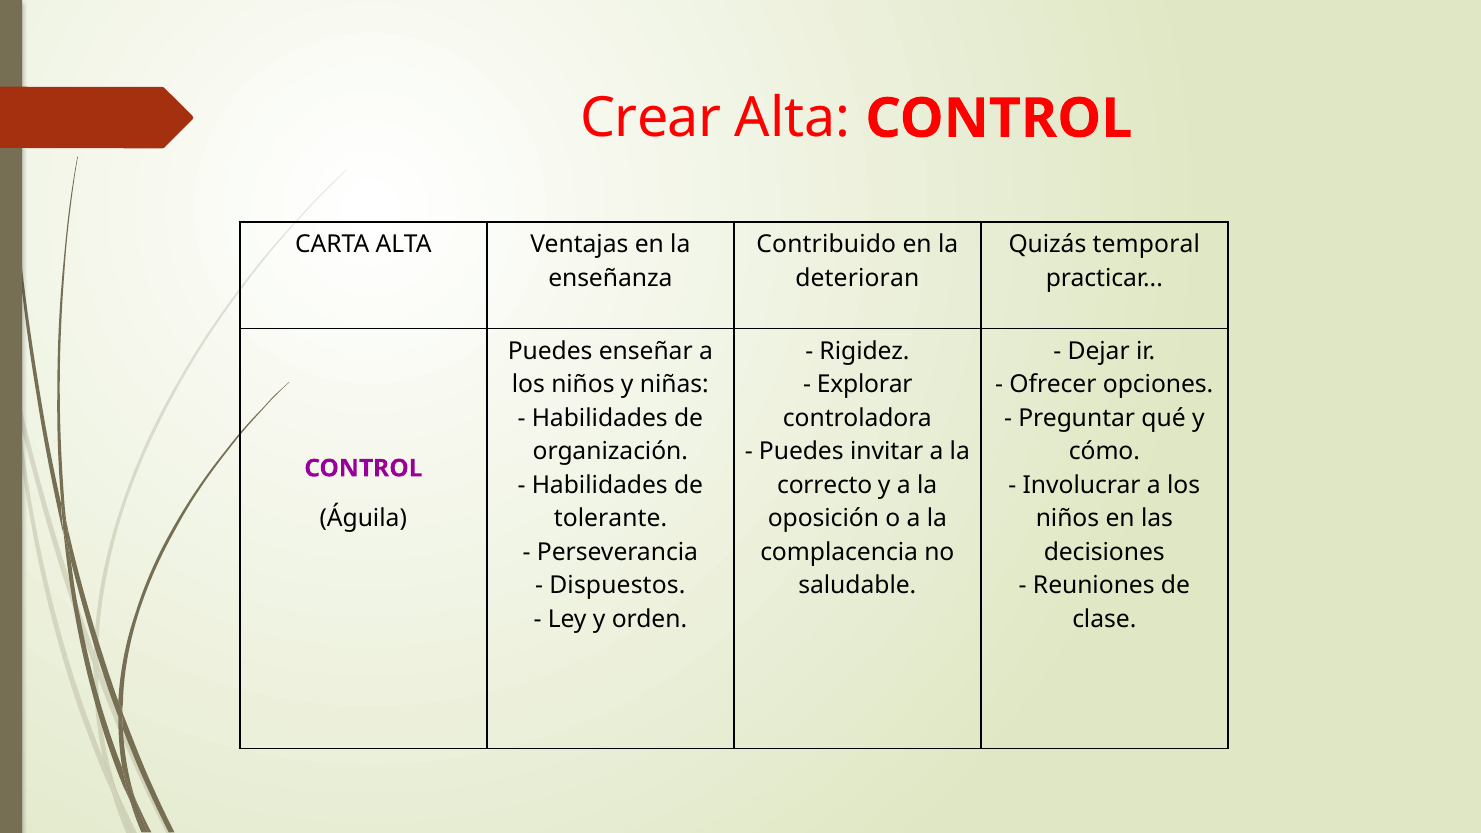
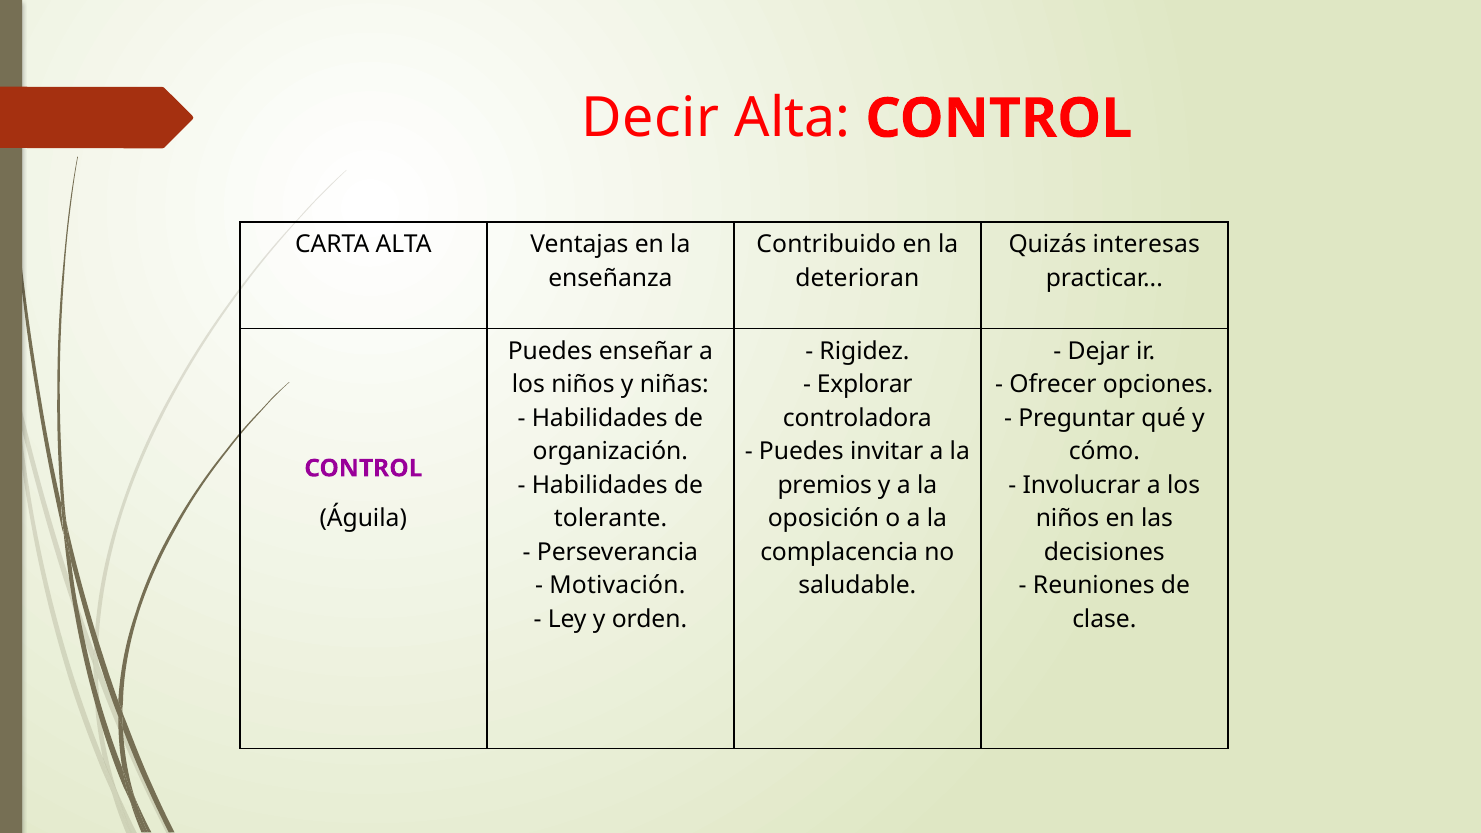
Crear: Crear -> Decir
temporal: temporal -> interesas
correcto: correcto -> premios
Dispuestos: Dispuestos -> Motivación
